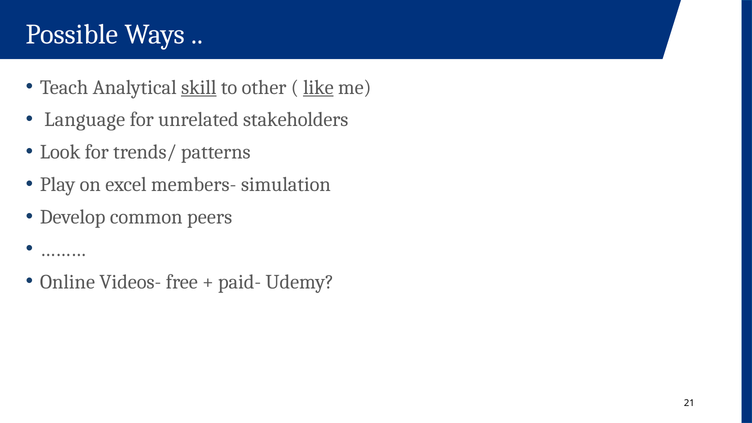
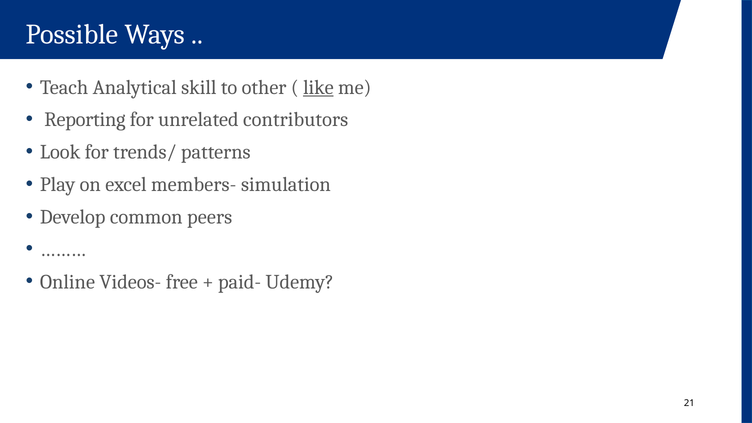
skill underline: present -> none
Language: Language -> Reporting
stakeholders: stakeholders -> contributors
